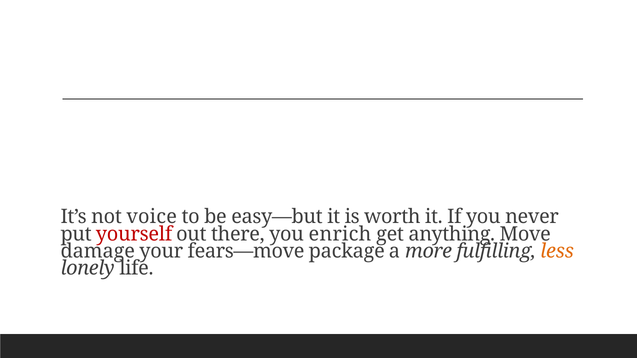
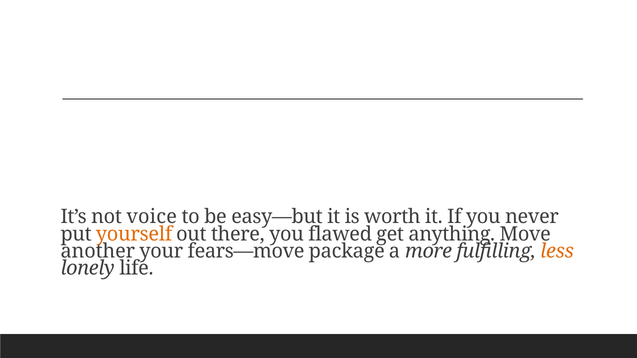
yourself colour: red -> orange
enrich: enrich -> flawed
damage: damage -> another
